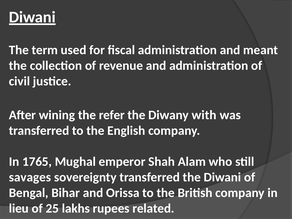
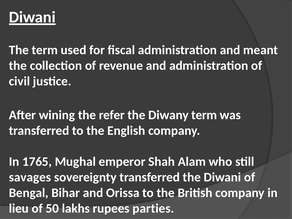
Diwany with: with -> term
25: 25 -> 50
related: related -> parties
